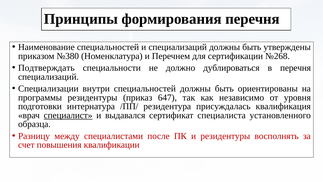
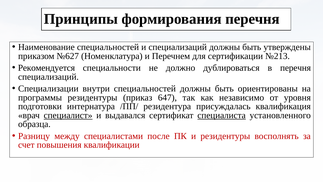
№380: №380 -> №627
№268: №268 -> №213
Подтверждать: Подтверждать -> Рекомендуется
специалиста underline: none -> present
